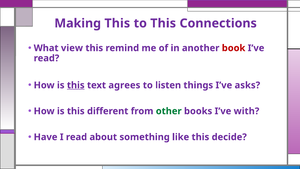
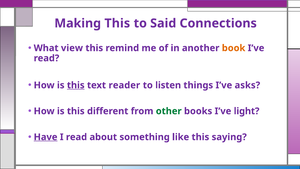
to This: This -> Said
book colour: red -> orange
agrees: agrees -> reader
with: with -> light
Have underline: none -> present
decide: decide -> saying
